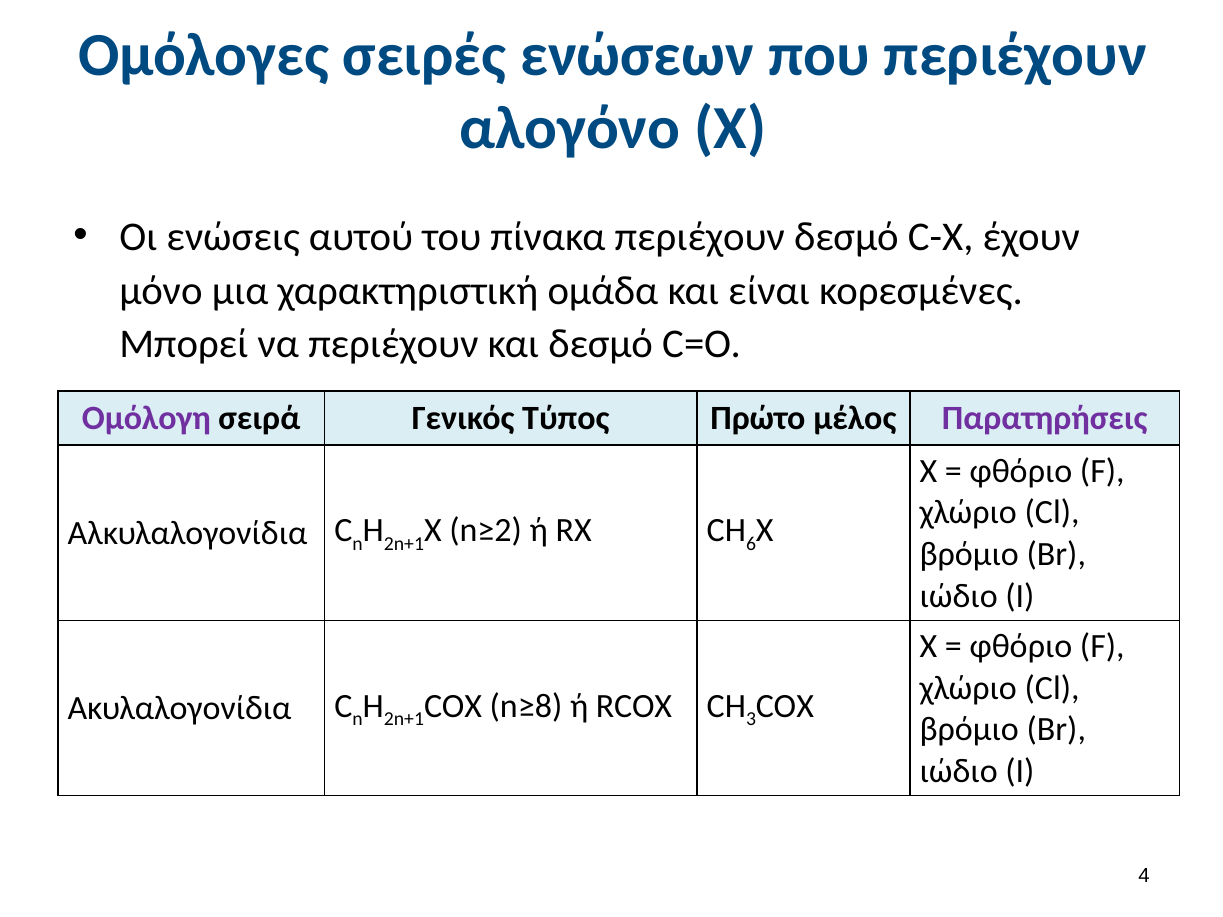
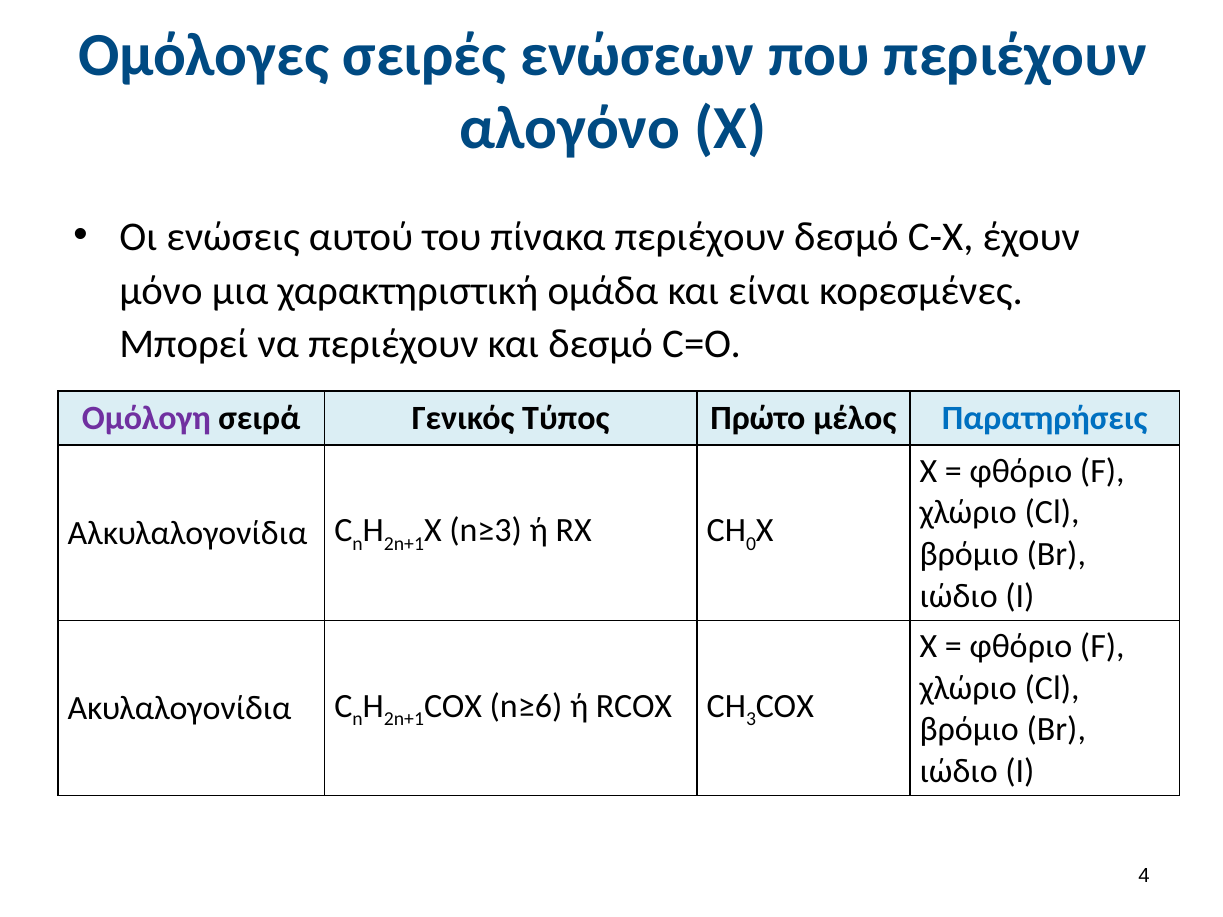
Παρατηρήσεις colour: purple -> blue
n≥2: n≥2 -> n≥3
6: 6 -> 0
n≥8: n≥8 -> n≥6
